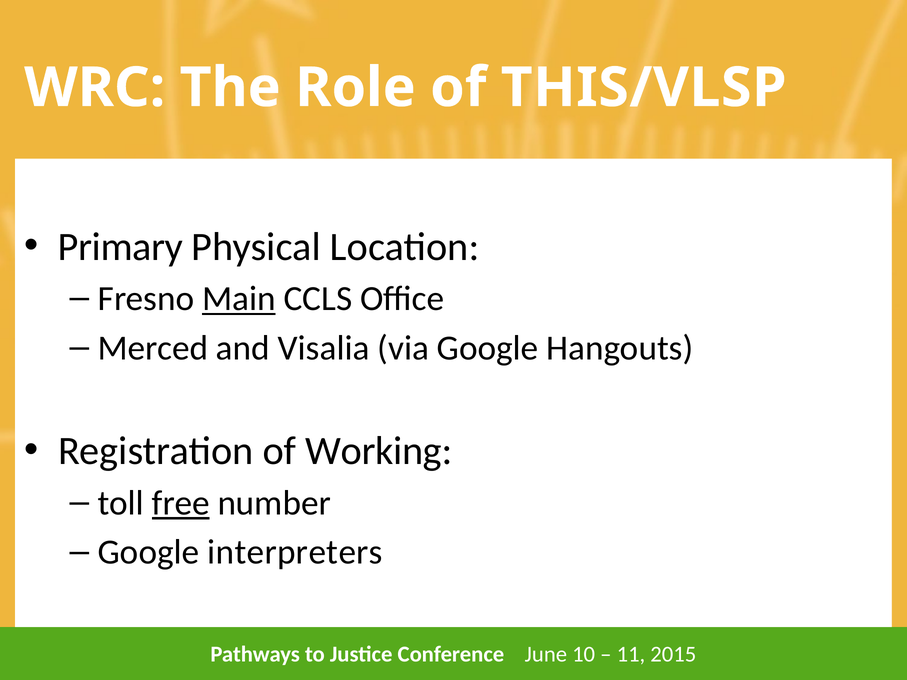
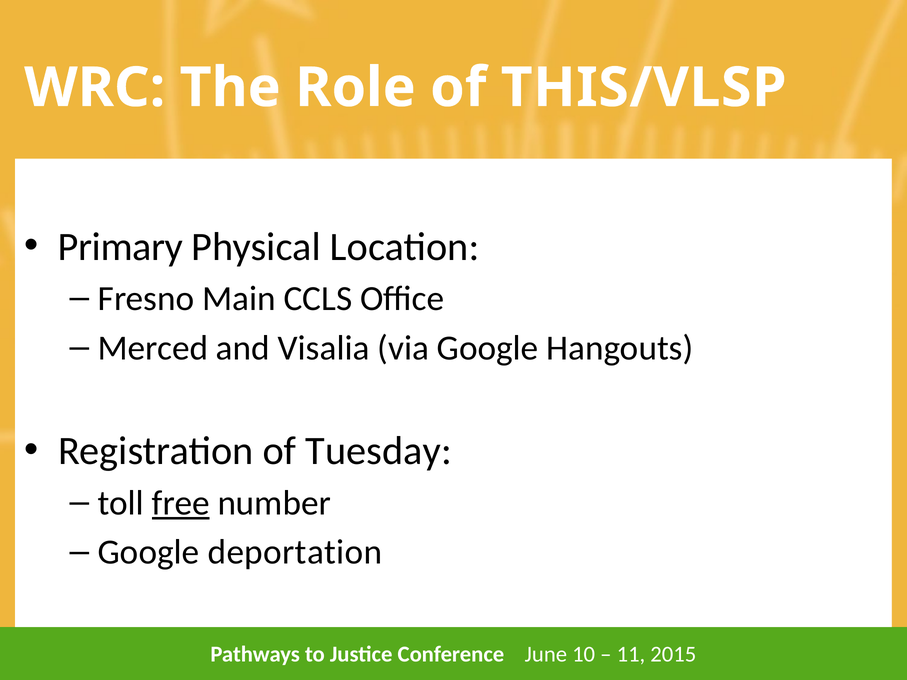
Main underline: present -> none
Working: Working -> Tuesday
interpreters: interpreters -> deportation
